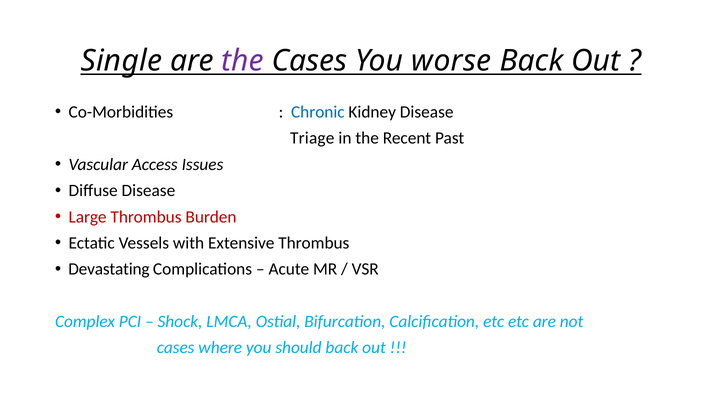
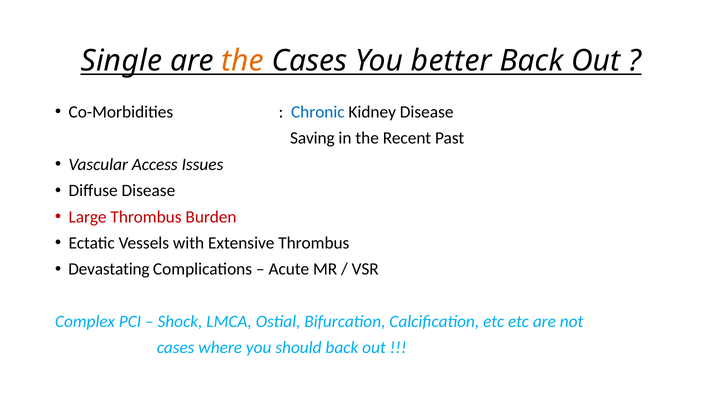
the at (243, 61) colour: purple -> orange
worse: worse -> better
Triage: Triage -> Saving
